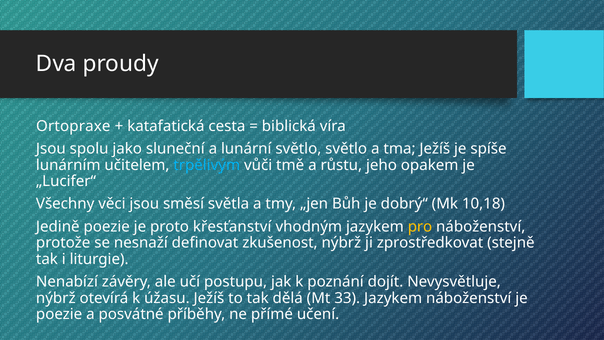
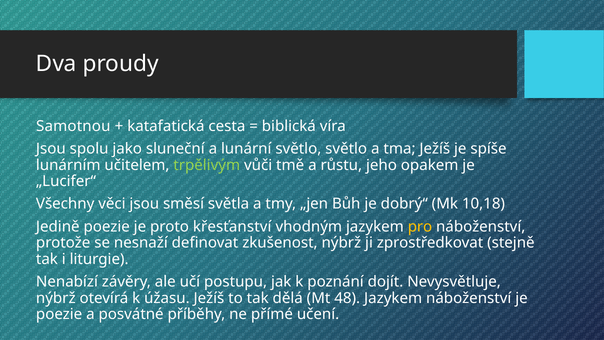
Ortopraxe: Ortopraxe -> Samotnou
trpělivým colour: light blue -> light green
33: 33 -> 48
